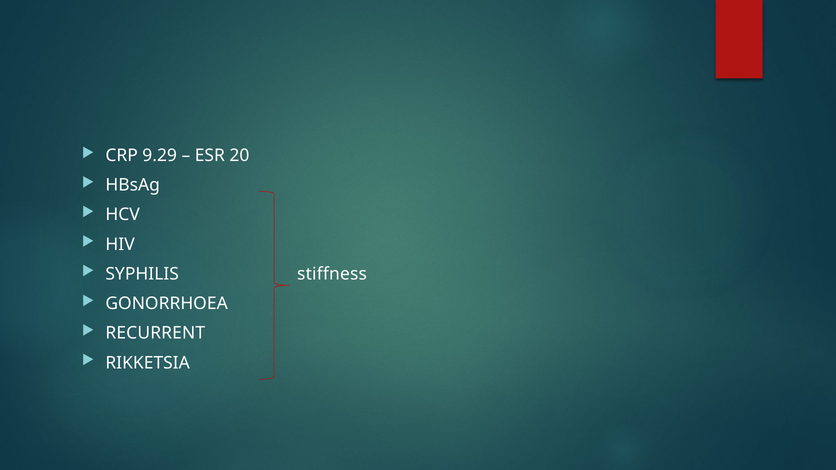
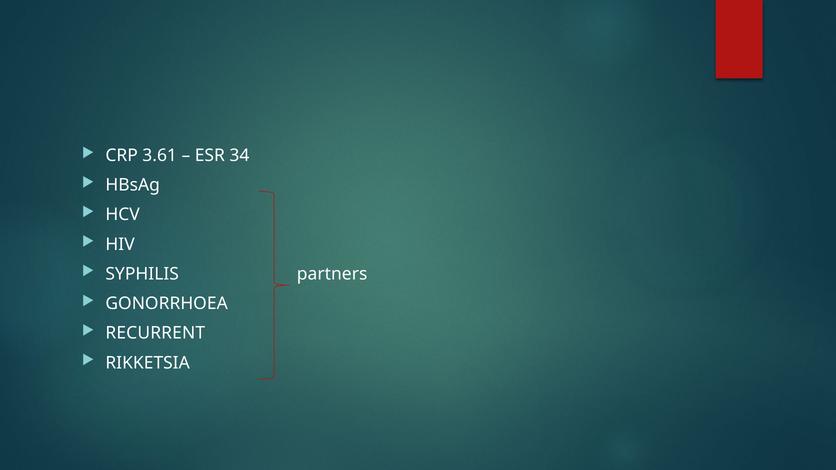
9.29: 9.29 -> 3.61
20: 20 -> 34
stiffness: stiffness -> partners
